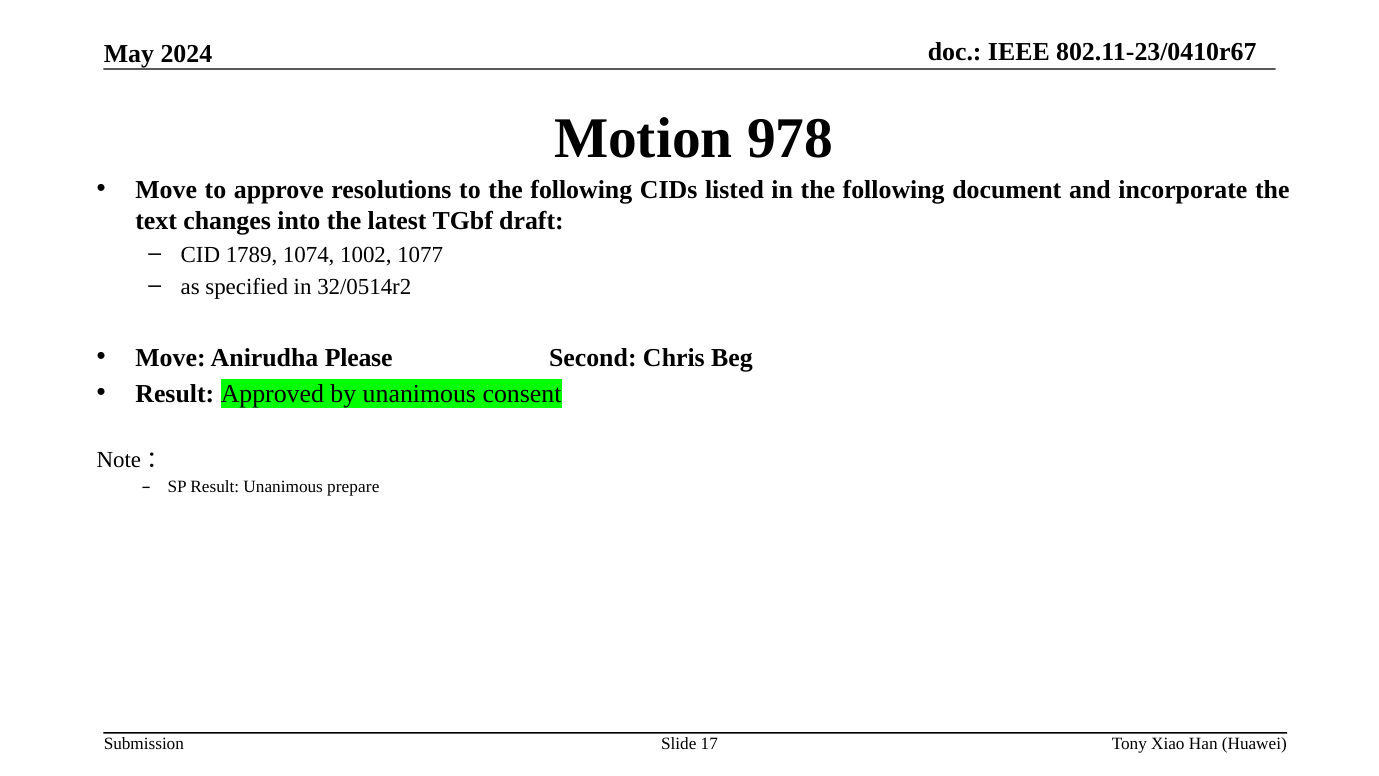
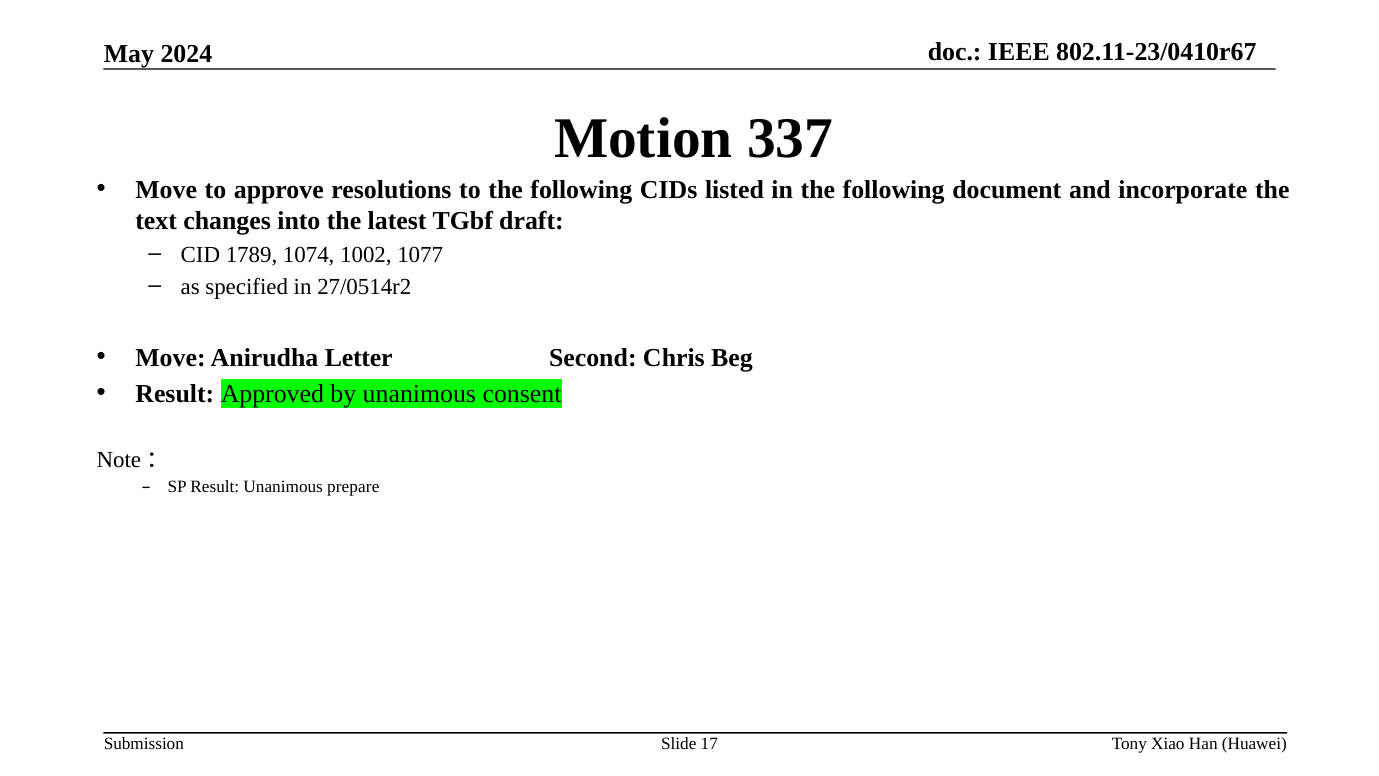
978: 978 -> 337
32/0514r2: 32/0514r2 -> 27/0514r2
Please: Please -> Letter
